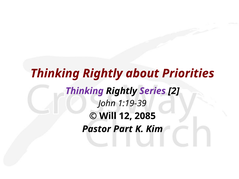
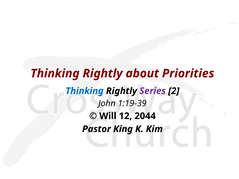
Thinking at (85, 91) colour: purple -> blue
2085: 2085 -> 2044
Part: Part -> King
